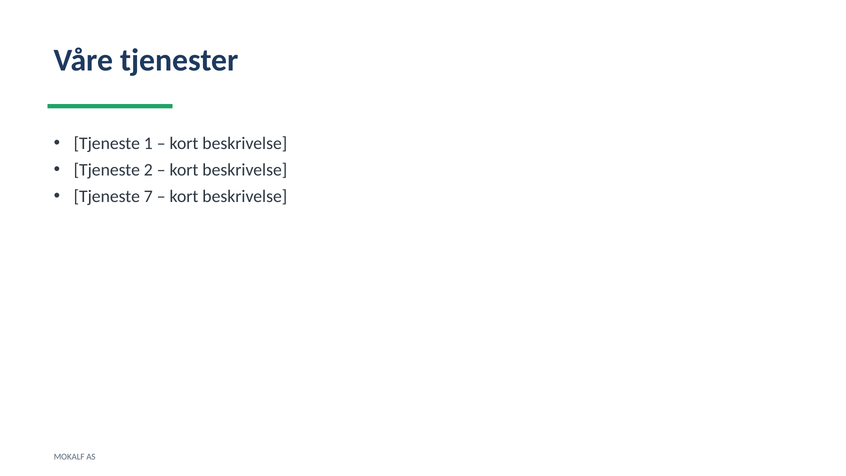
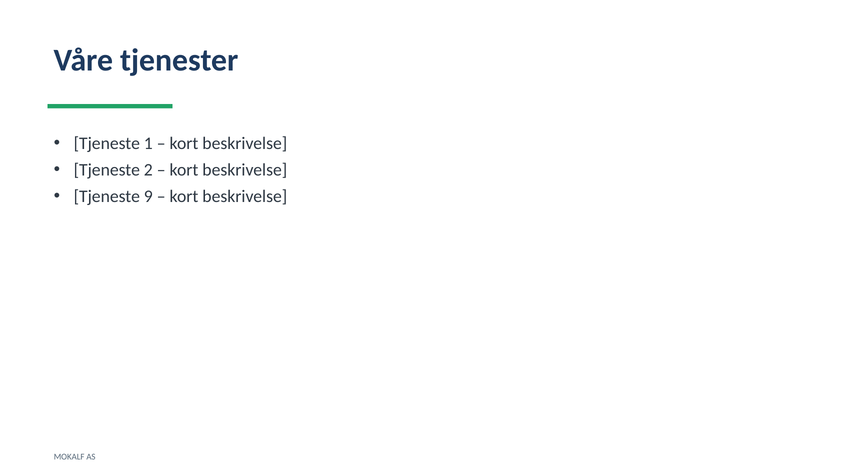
7: 7 -> 9
